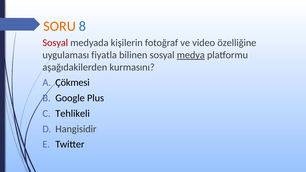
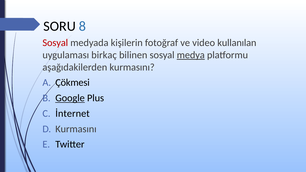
SORU colour: orange -> black
özelliğine: özelliğine -> kullanılan
fiyatla: fiyatla -> birkaç
Google underline: none -> present
Tehlikeli: Tehlikeli -> İnternet
Hangisidir at (76, 129): Hangisidir -> Kurmasını
